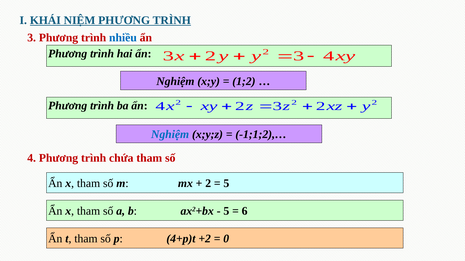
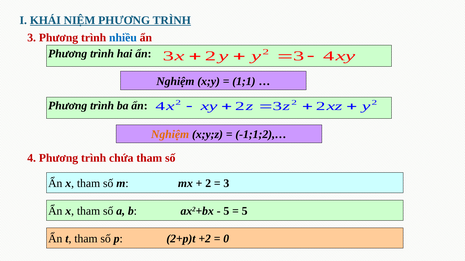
1;2: 1;2 -> 1;1
Nghiệm at (170, 135) colour: blue -> orange
5 at (226, 184): 5 -> 3
6 at (245, 212): 6 -> 5
4+p)t: 4+p)t -> 2+p)t
